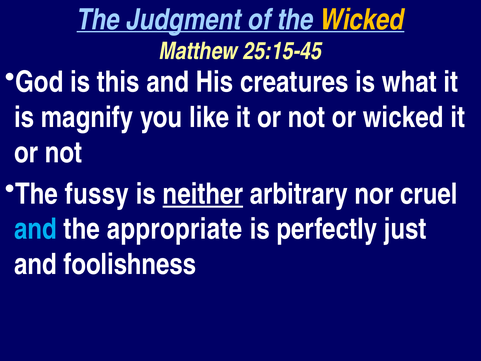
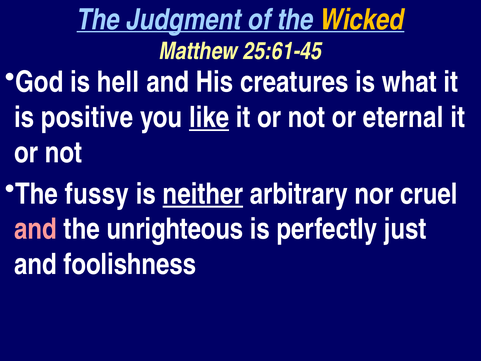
25:15-45: 25:15-45 -> 25:61-45
this: this -> hell
magnify: magnify -> positive
like underline: none -> present
or wicked: wicked -> eternal
and at (35, 229) colour: light blue -> pink
appropriate: appropriate -> unrighteous
